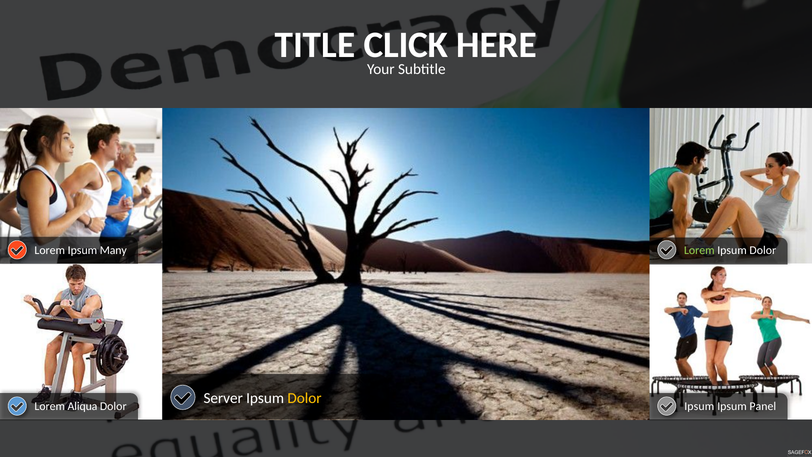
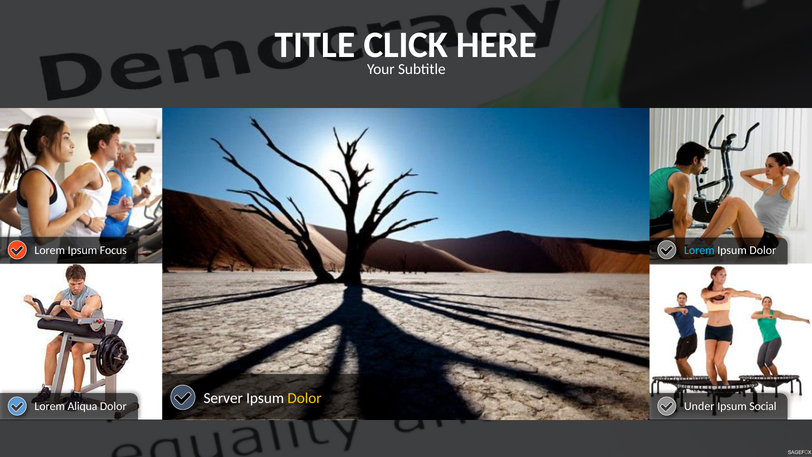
Many: Many -> Focus
Lorem at (699, 250) colour: light green -> light blue
Ipsum at (699, 406): Ipsum -> Under
Panel: Panel -> Social
